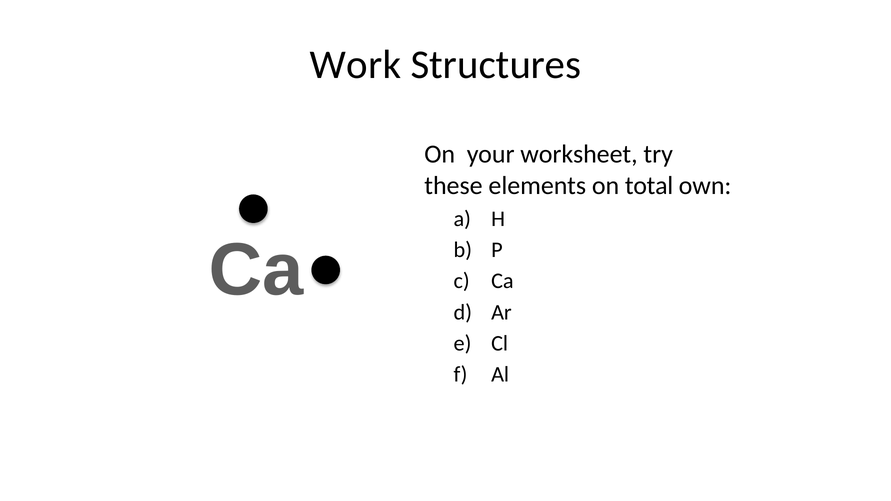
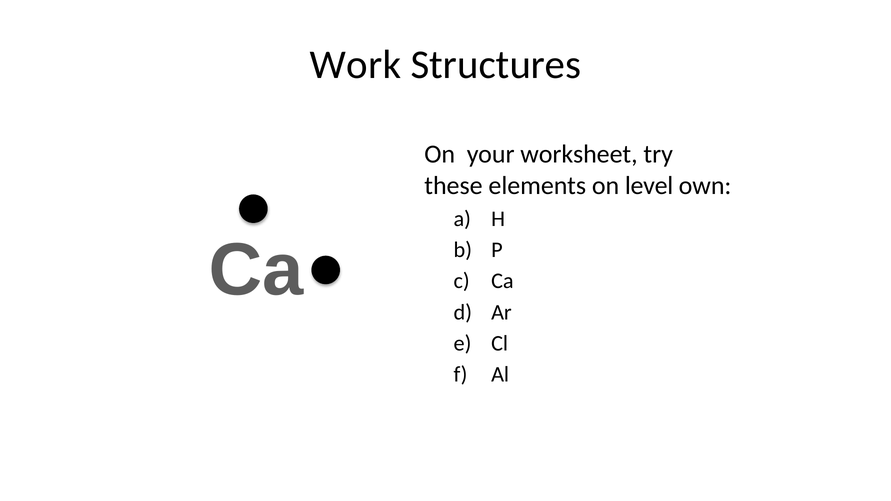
total: total -> level
